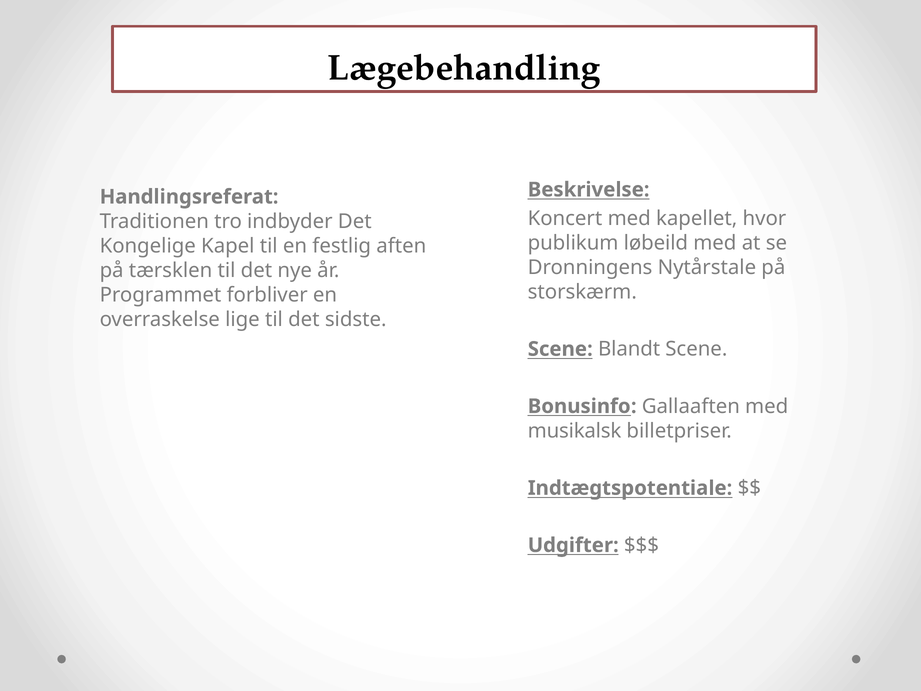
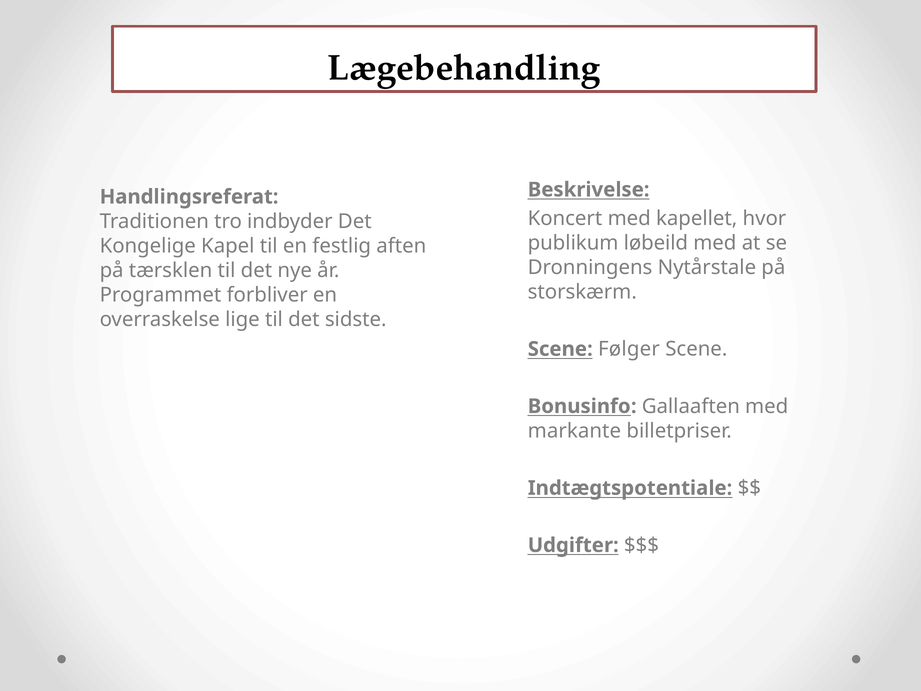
Blandt: Blandt -> Følger
musikalsk: musikalsk -> markante
